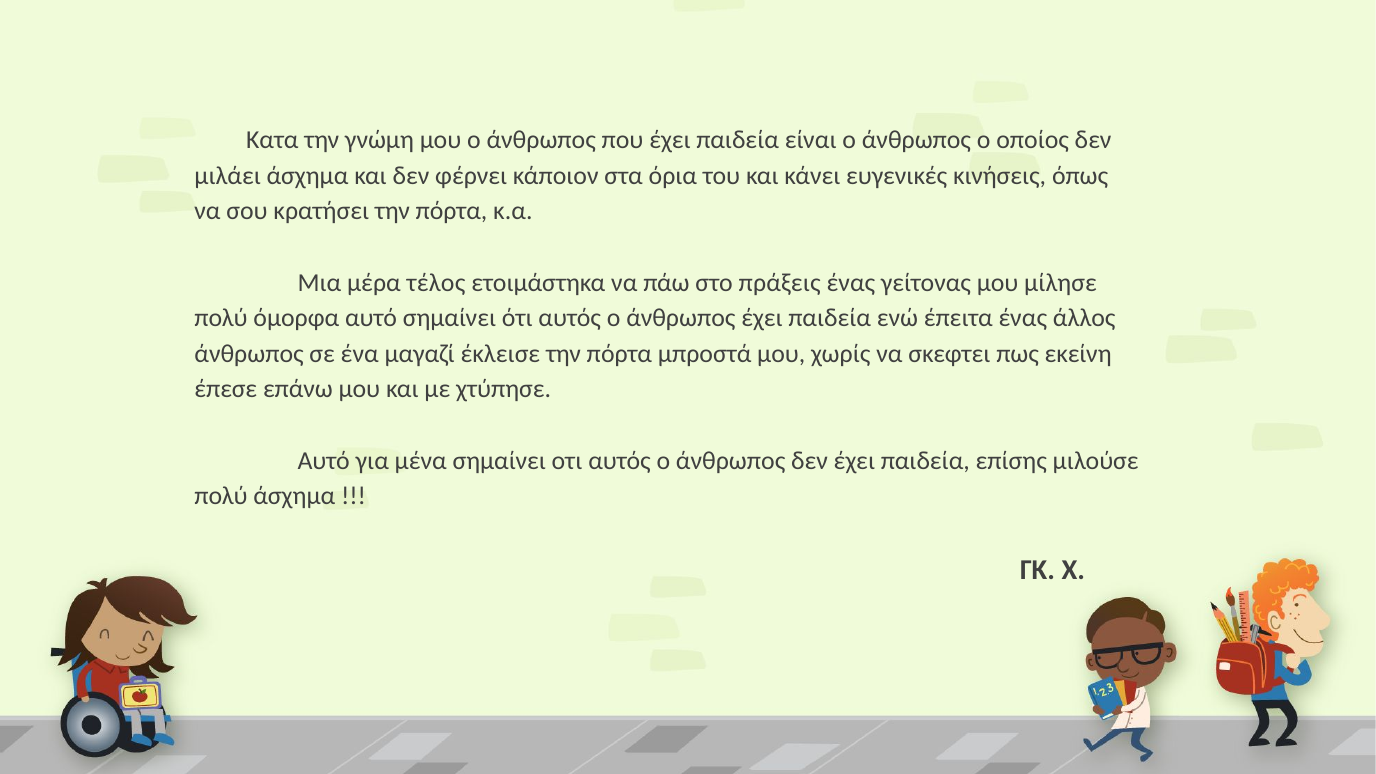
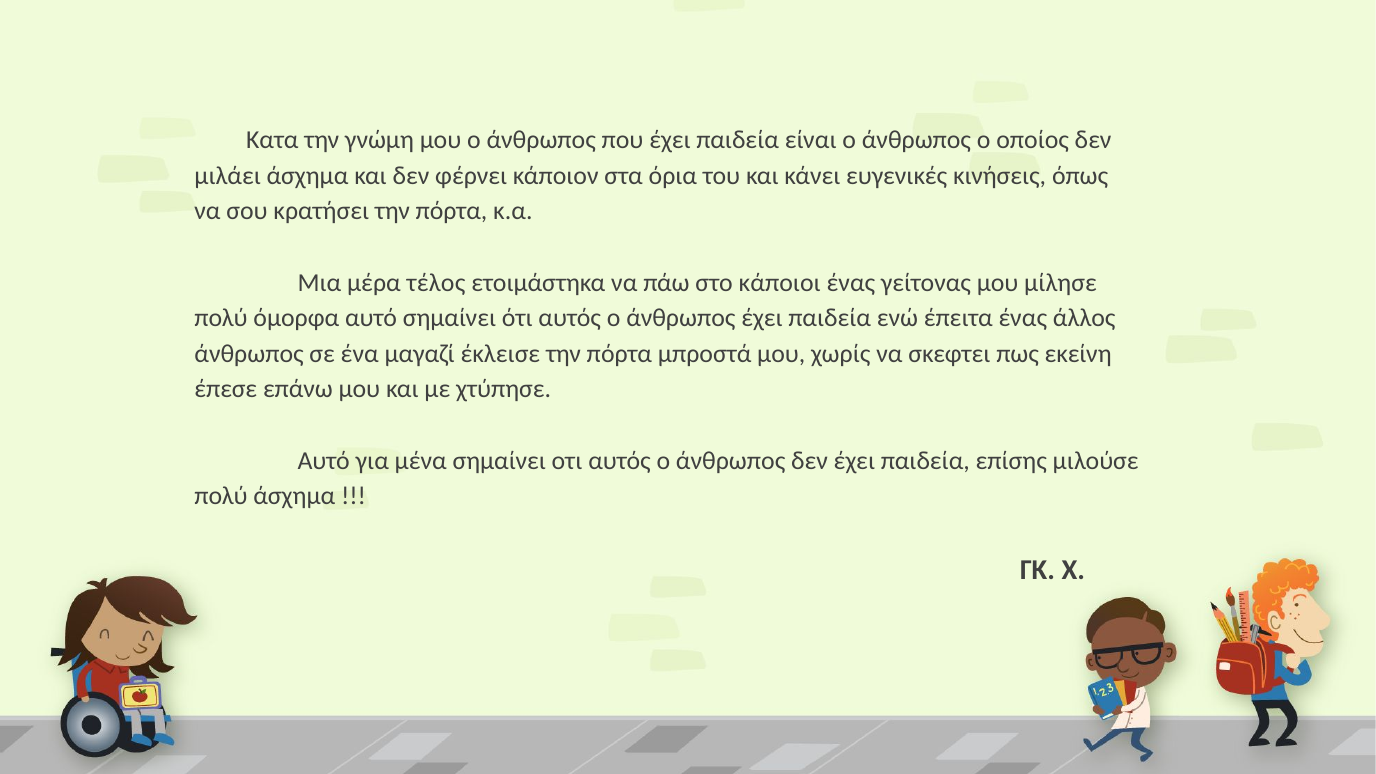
πράξεις: πράξεις -> κάποιοι
